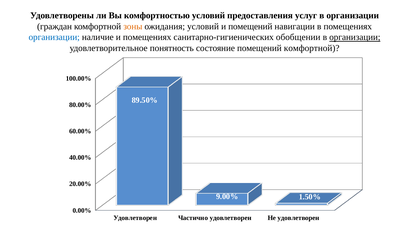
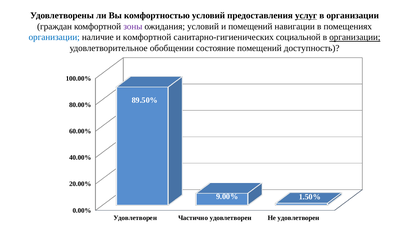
услуг underline: none -> present
зоны colour: orange -> purple
и помещениях: помещениях -> комфортной
обобщении: обобщении -> социальной
понятность: понятность -> обобщении
помещений комфортной: комфортной -> доступность
